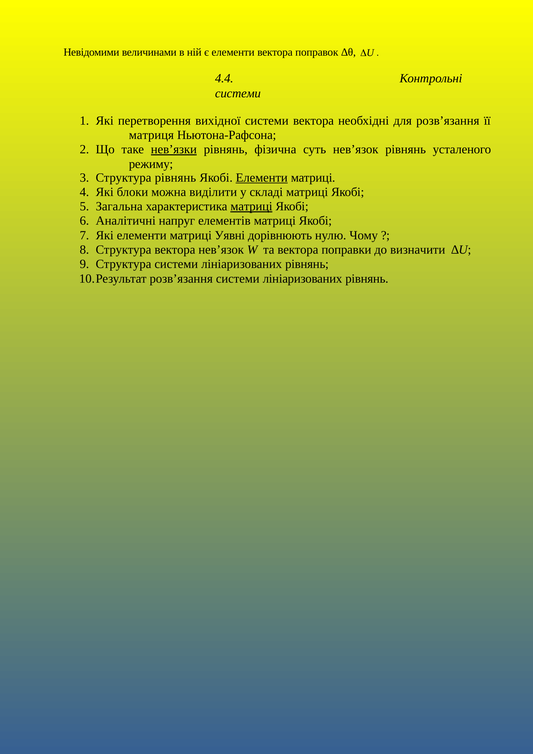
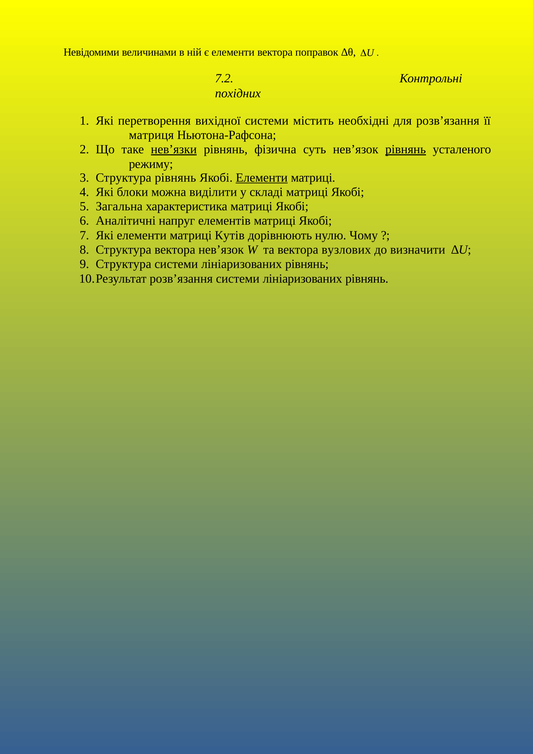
4.4: 4.4 -> 7.2
системи at (238, 93): системи -> похідних
системи вектора: вектора -> містить
рівнянь at (406, 150) underline: none -> present
матриці at (251, 206) underline: present -> none
Уявні: Уявні -> Кутів
поправки: поправки -> вузлових
